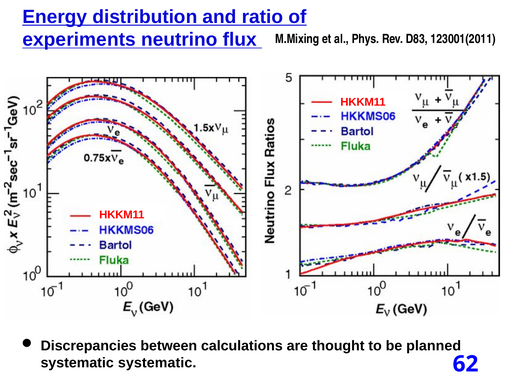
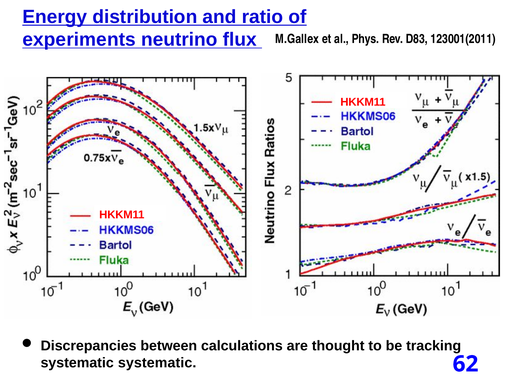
M.Mixing: M.Mixing -> M.Gallex
planned: planned -> tracking
